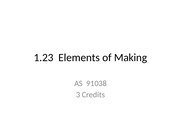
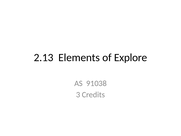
1.23: 1.23 -> 2.13
Making: Making -> Explore
